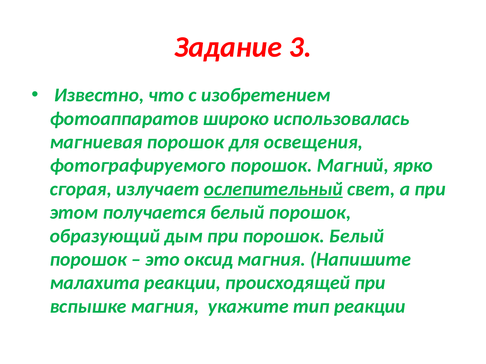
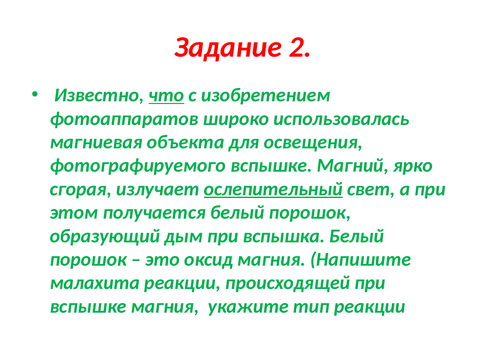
3: 3 -> 2
что underline: none -> present
магниевая порошок: порошок -> объекта
фотографируемого порошок: порошок -> вспышке
при порошок: порошок -> вспышка
